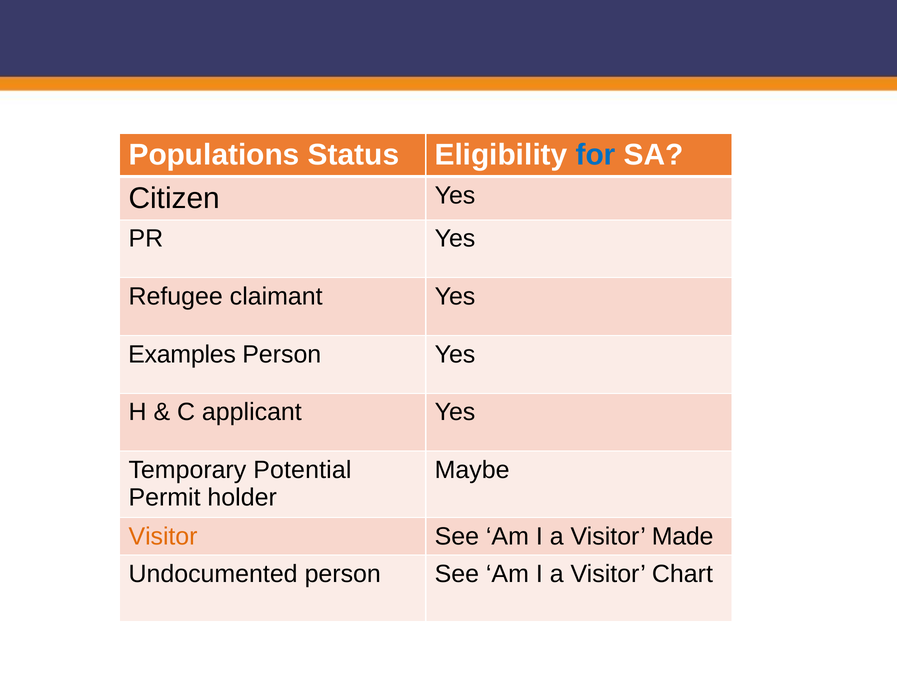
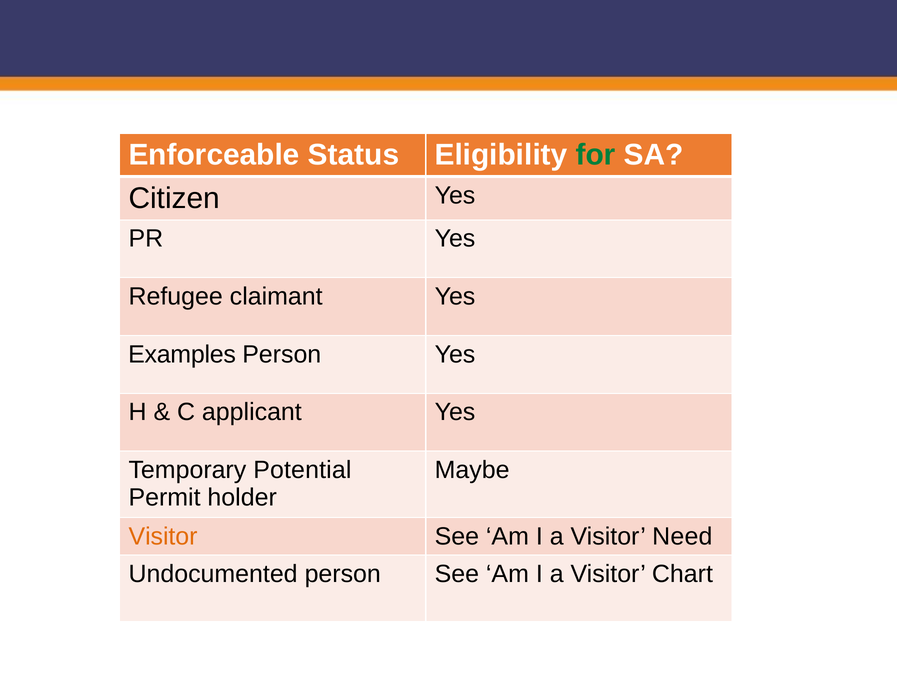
Populations: Populations -> Enforceable
for colour: blue -> green
Made: Made -> Need
